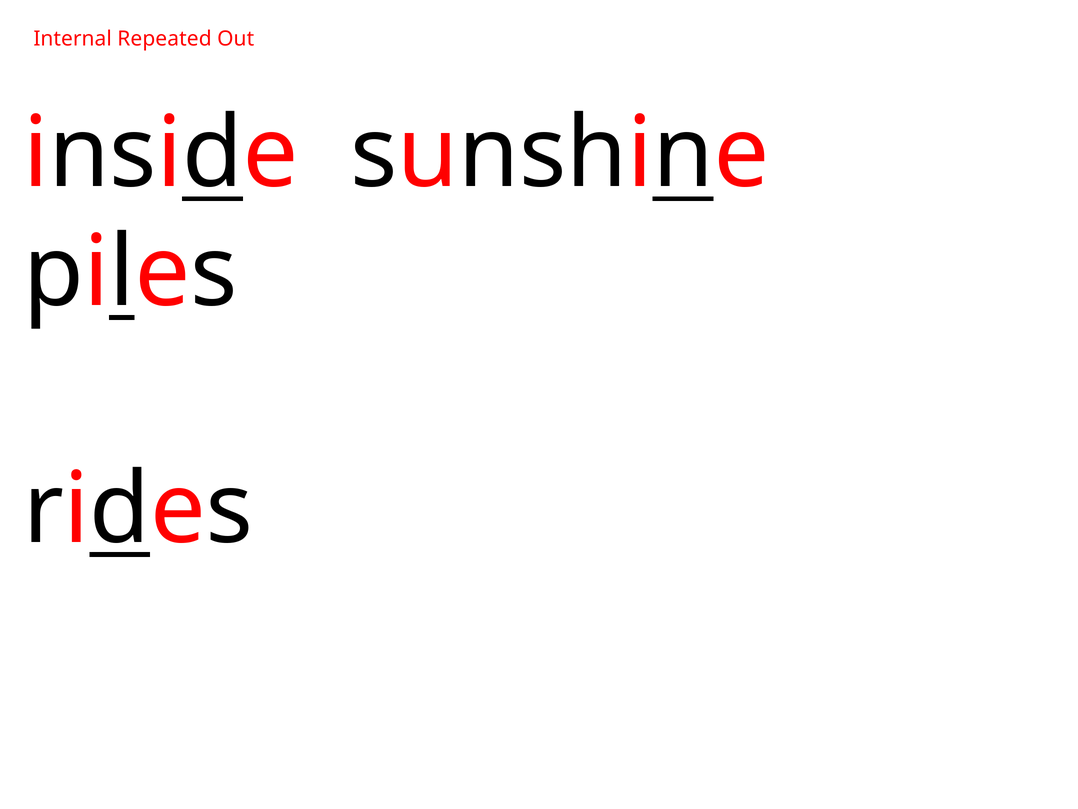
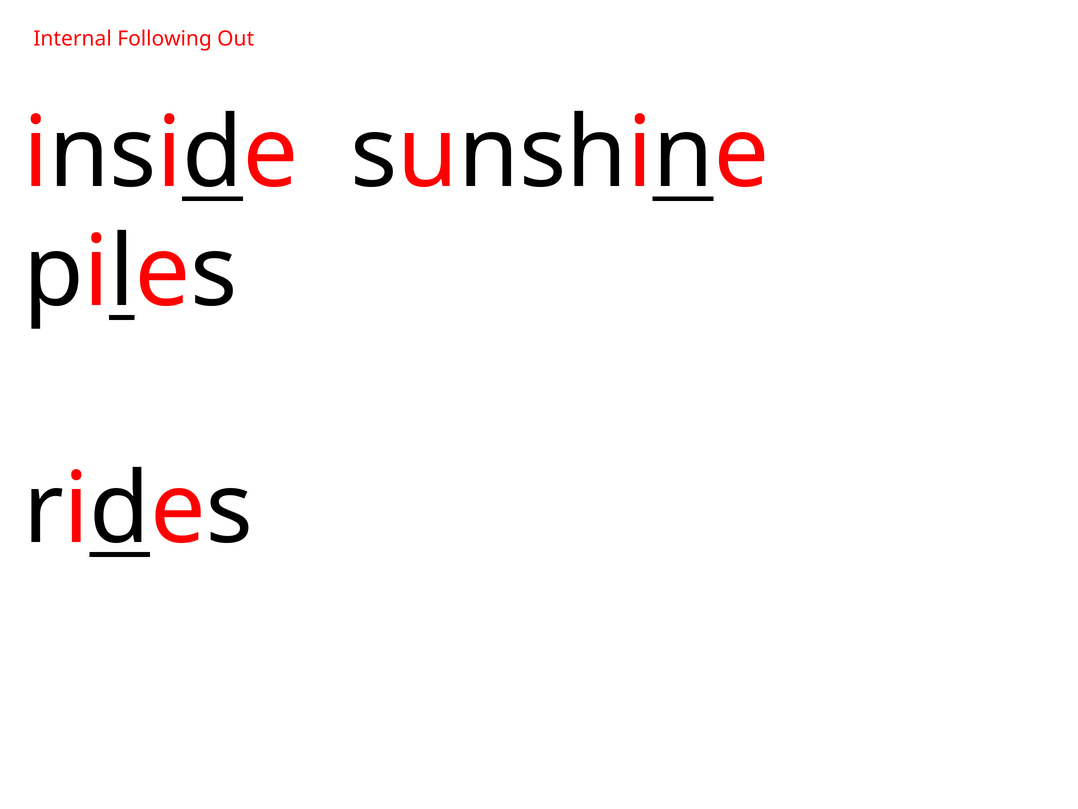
Repeated: Repeated -> Following
